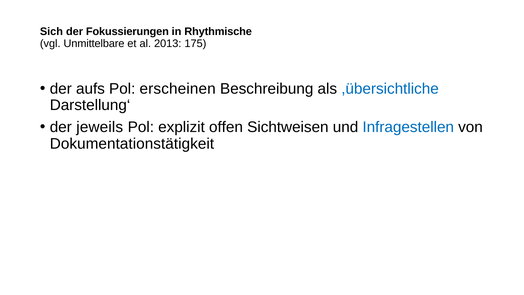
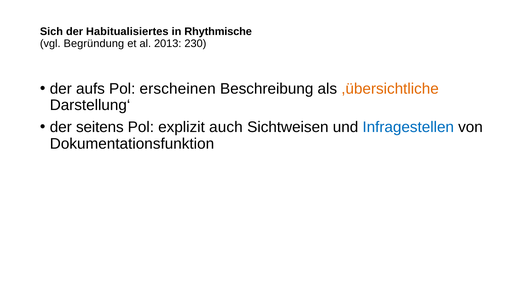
Fokussierungen: Fokussierungen -> Habitualisiertes
Unmittelbare: Unmittelbare -> Begründung
175: 175 -> 230
,übersichtliche colour: blue -> orange
jeweils: jeweils -> seitens
offen: offen -> auch
Dokumentationstätigkeit: Dokumentationstätigkeit -> Dokumentationsfunktion
